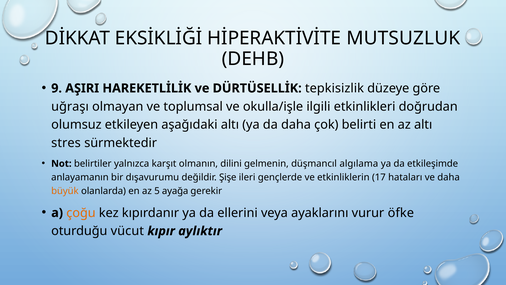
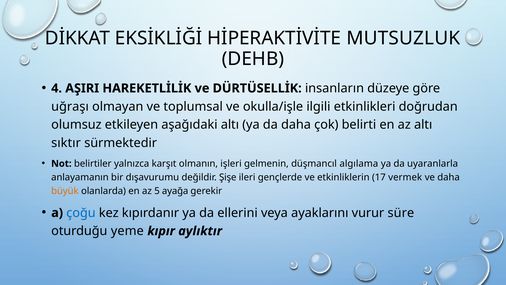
9: 9 -> 4
tepkisizlik: tepkisizlik -> insanların
stres: stres -> sıktır
dilini: dilini -> işleri
etkileşimde: etkileşimde -> uyaranlarla
hataları: hataları -> vermek
çoğu colour: orange -> blue
öfke: öfke -> süre
vücut: vücut -> yeme
